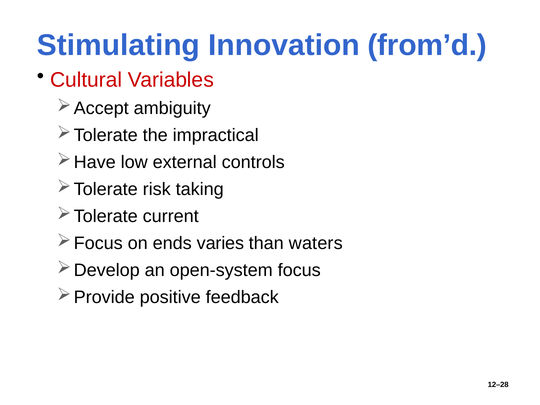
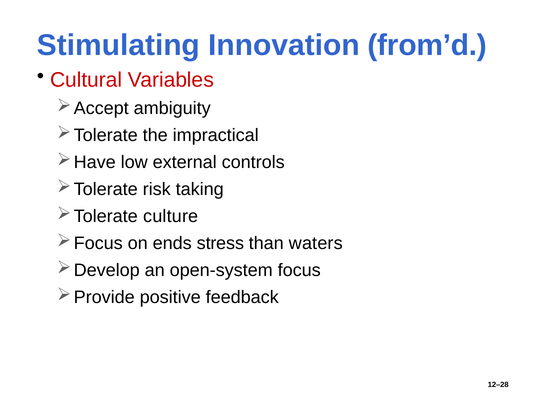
current: current -> culture
varies: varies -> stress
